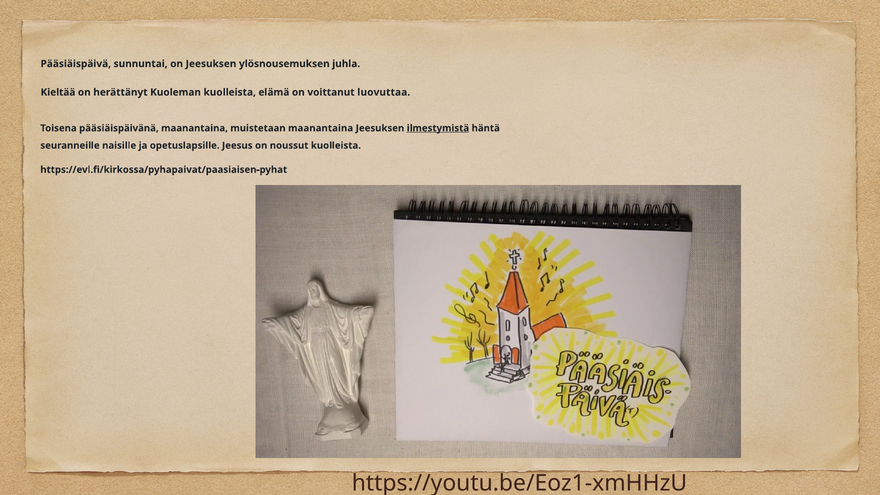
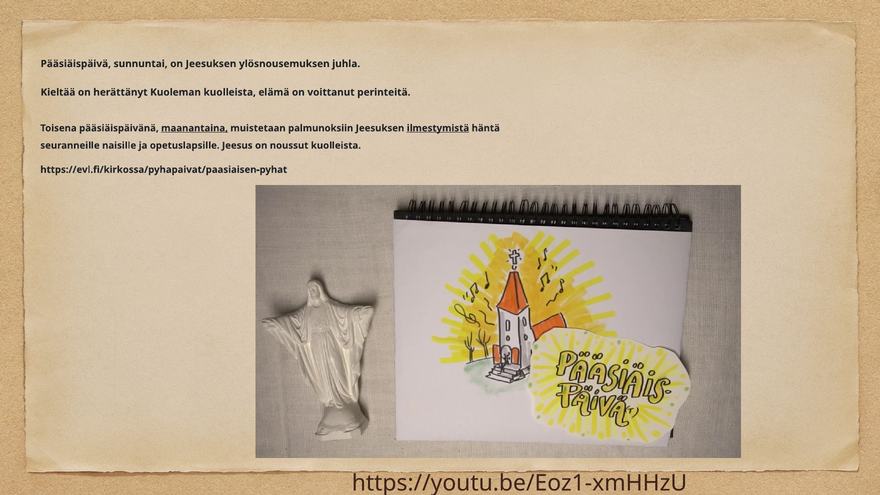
luovuttaa: luovuttaa -> perinteitä
maanantaina at (195, 128) underline: none -> present
muistetaan maanantaina: maanantaina -> palmunoksiin
